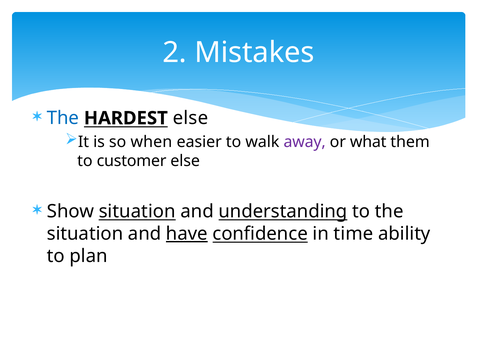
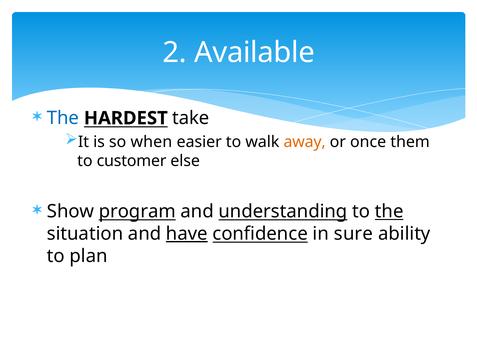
Mistakes: Mistakes -> Available
HARDEST else: else -> take
away colour: purple -> orange
what: what -> once
Show situation: situation -> program
the at (389, 211) underline: none -> present
time: time -> sure
